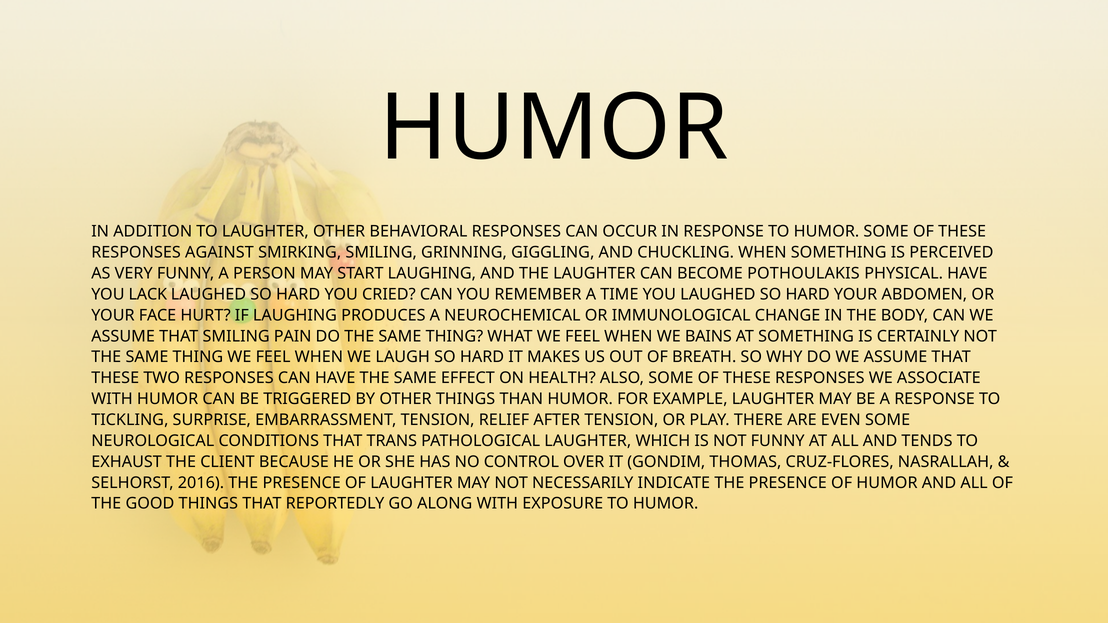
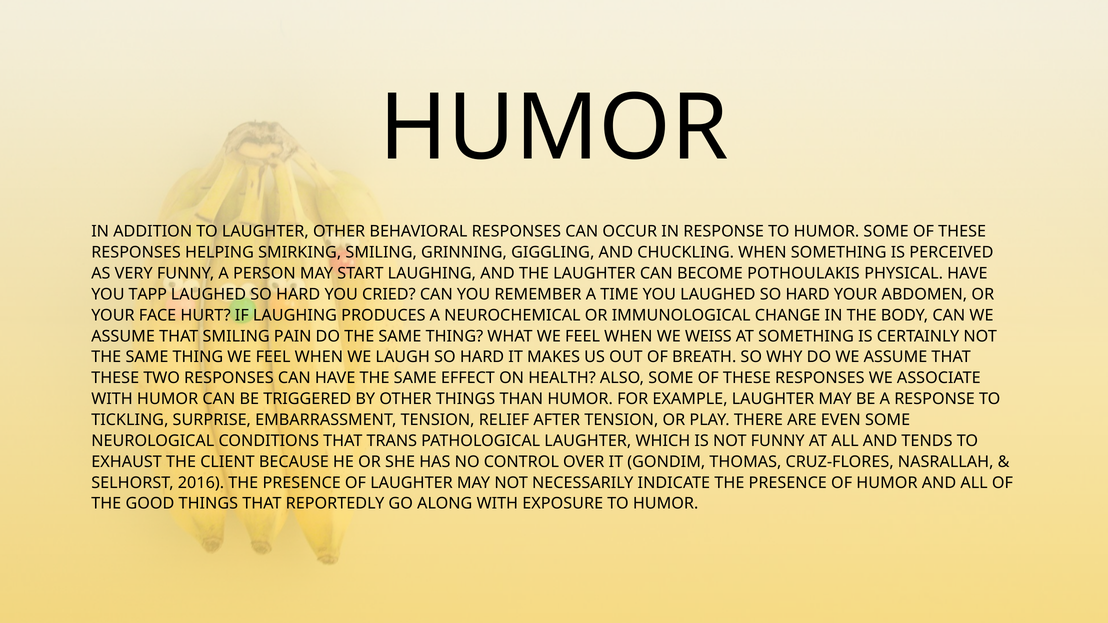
AGAINST: AGAINST -> HELPING
LACK: LACK -> TAPP
BAINS: BAINS -> WEISS
